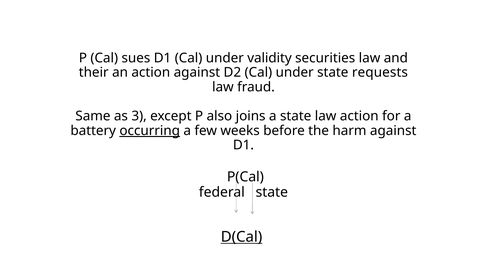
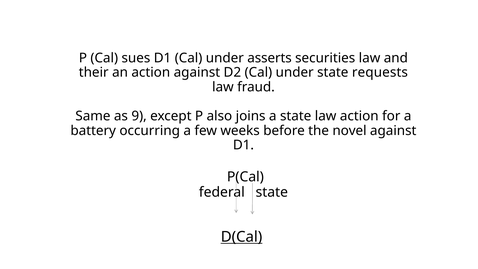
validity: validity -> asserts
3: 3 -> 9
occurring underline: present -> none
harm: harm -> novel
